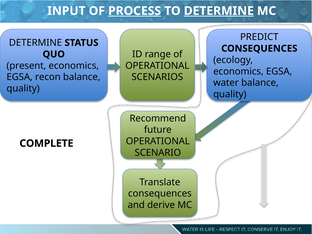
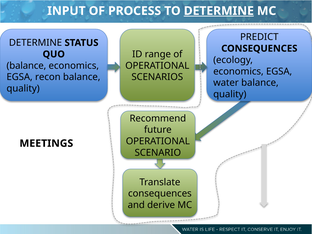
PROCESS underline: present -> none
present at (26, 66): present -> balance
COMPLETE: COMPLETE -> MEETINGS
